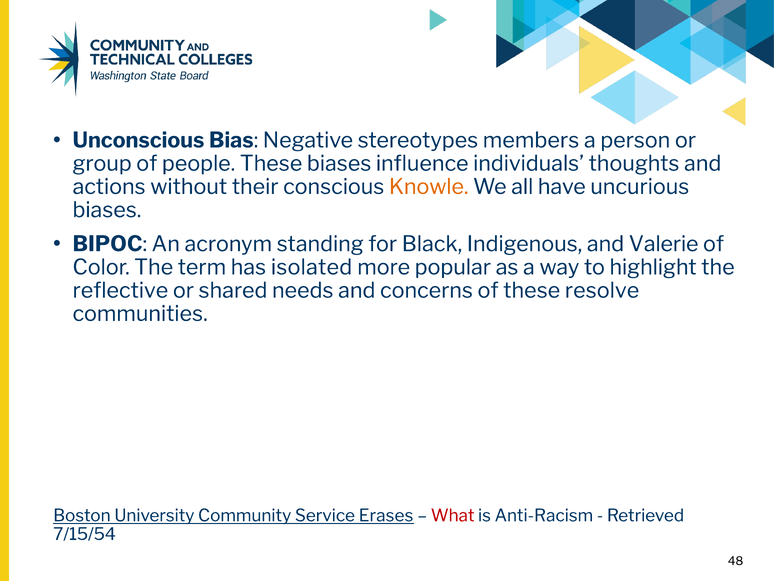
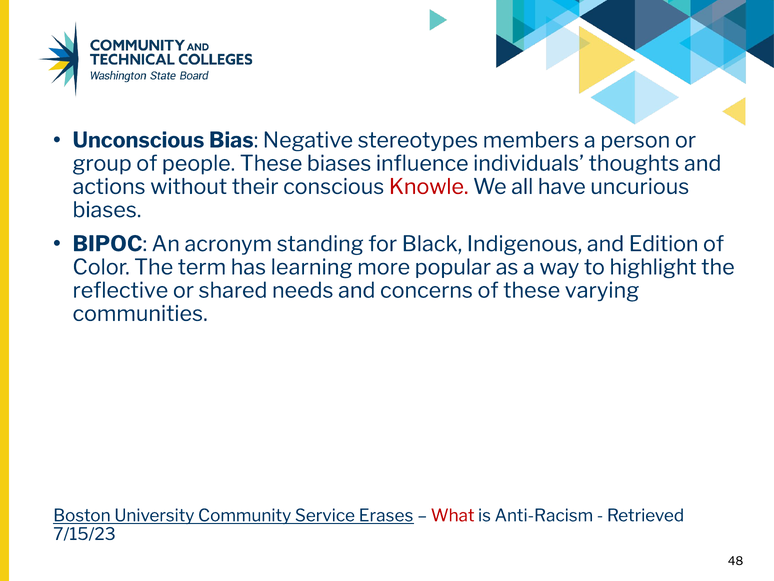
Knowle colour: orange -> red
Valerie: Valerie -> Edition
isolated: isolated -> learning
resolve: resolve -> varying
7/15/54: 7/15/54 -> 7/15/23
